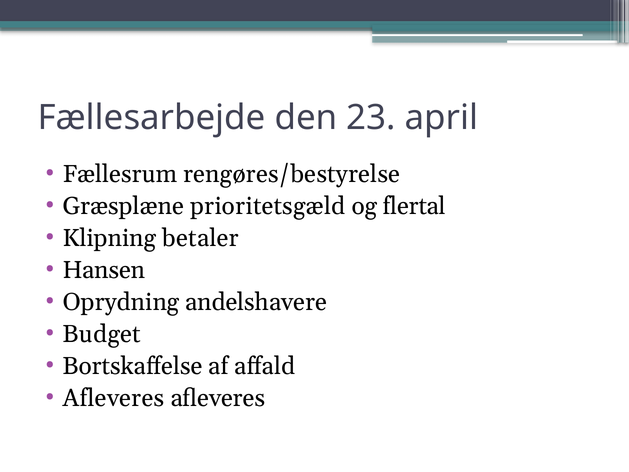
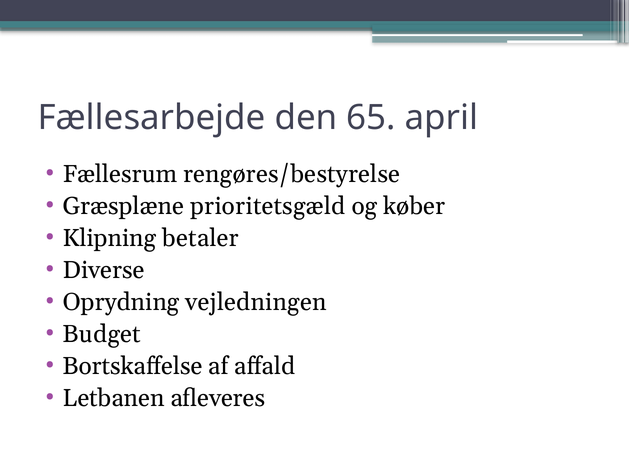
23: 23 -> 65
flertal: flertal -> køber
Hansen: Hansen -> Diverse
andelshavere: andelshavere -> vejledningen
Afleveres at (114, 398): Afleveres -> Letbanen
